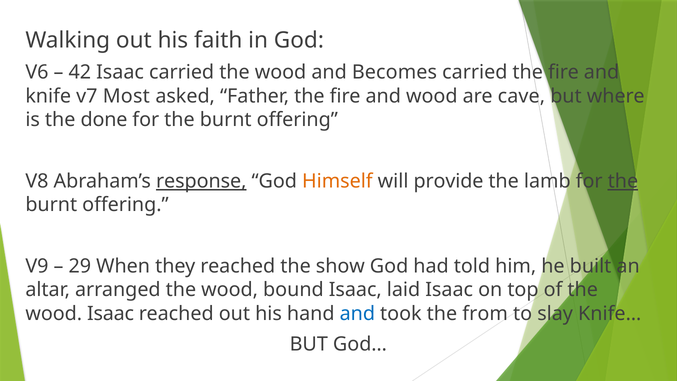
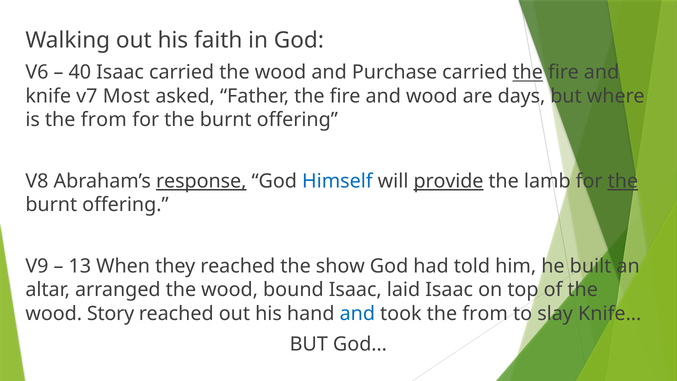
42: 42 -> 40
Becomes: Becomes -> Purchase
the at (528, 72) underline: none -> present
cave: cave -> days
is the done: done -> from
Himself colour: orange -> blue
provide underline: none -> present
29: 29 -> 13
wood Isaac: Isaac -> Story
